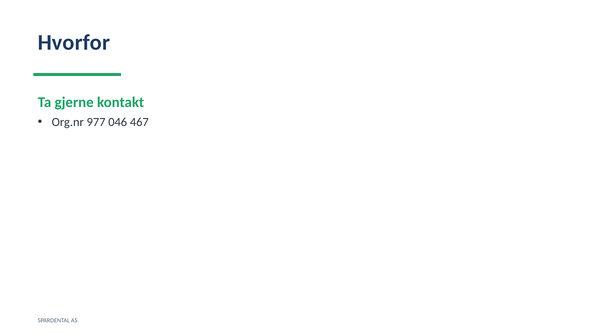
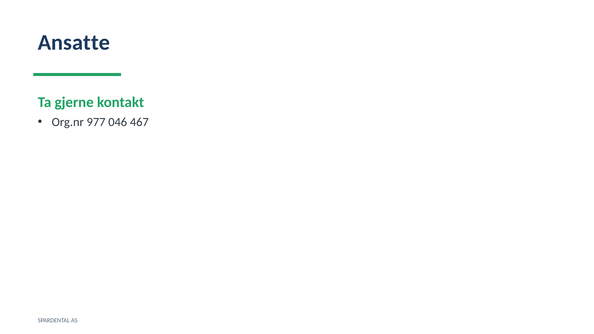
Hvorfor: Hvorfor -> Ansatte
